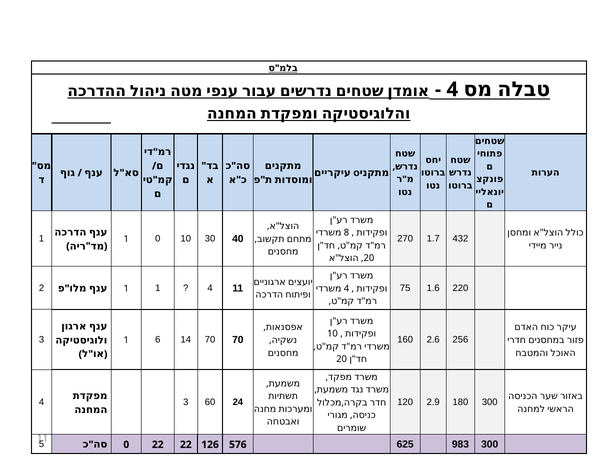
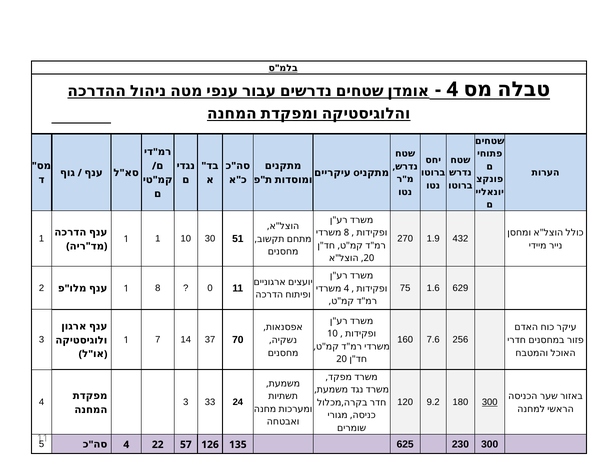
1.7: 1.7 -> 1.9
1 0: 0 -> 1
40: 40 -> 51
220: 220 -> 629
1 1: 1 -> 8
4 at (210, 288): 4 -> 0
2.6: 2.6 -> 7.6
6: 6 -> 7
14 70: 70 -> 37
60: 60 -> 33
2.9: 2.9 -> 9.2
300 at (490, 402) underline: none -> present
0 at (126, 444): 0 -> 4
22 22: 22 -> 57
576: 576 -> 135
983: 983 -> 230
